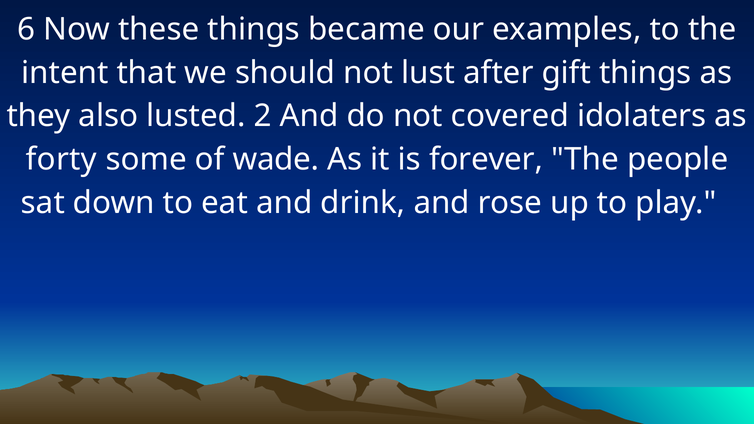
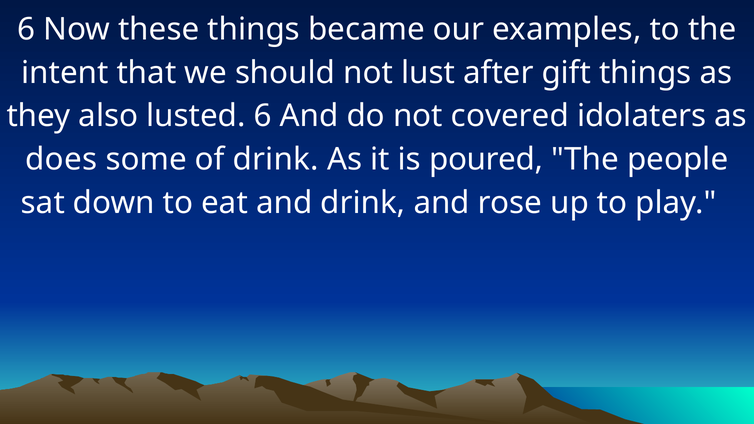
lusted 2: 2 -> 6
forty: forty -> does
of wade: wade -> drink
forever: forever -> poured
